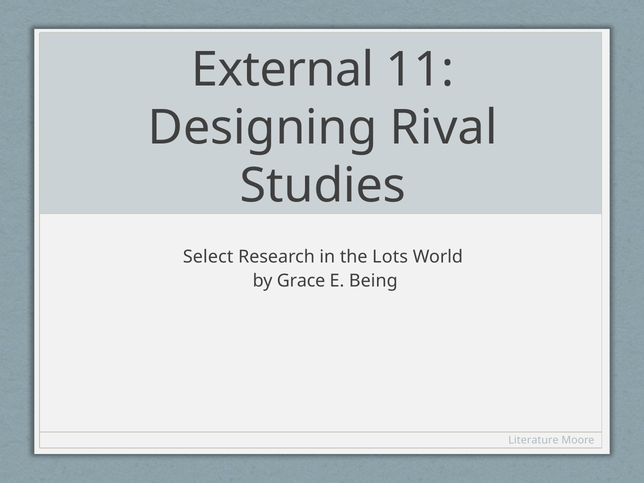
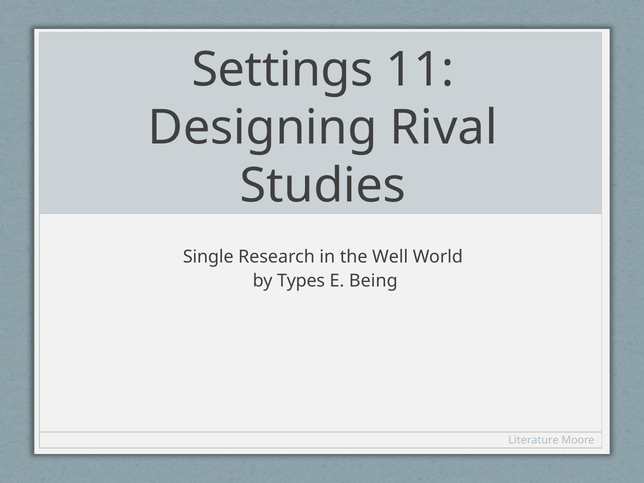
External: External -> Settings
Select: Select -> Single
Lots: Lots -> Well
Grace: Grace -> Types
